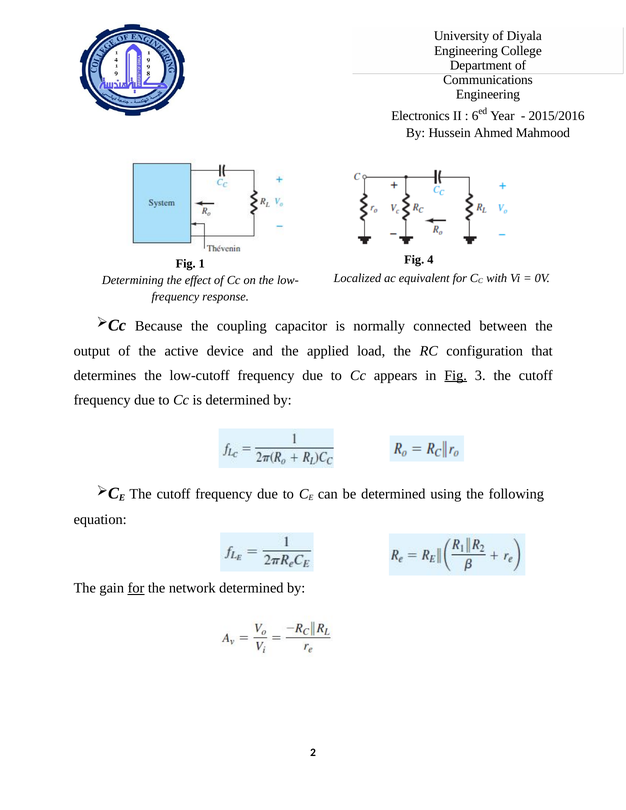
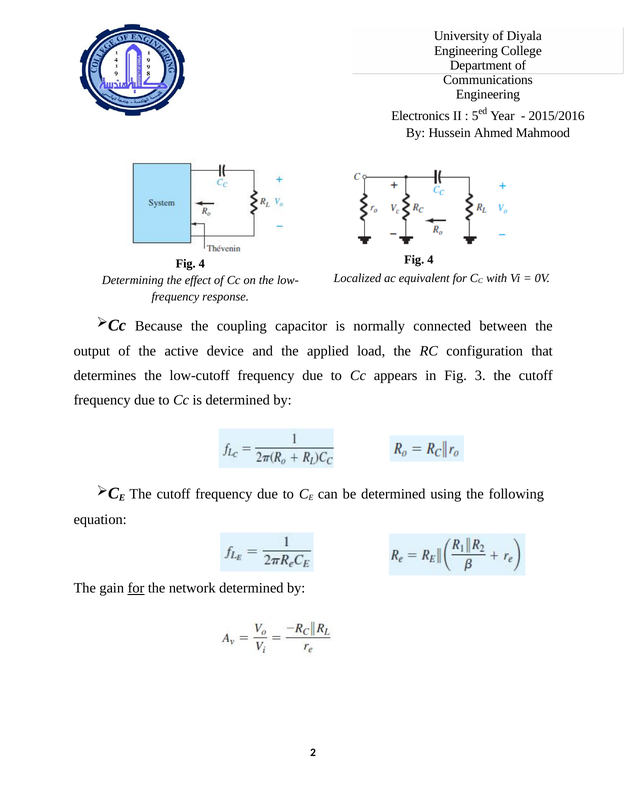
6: 6 -> 5
1 at (202, 264): 1 -> 4
Fig at (456, 375) underline: present -> none
